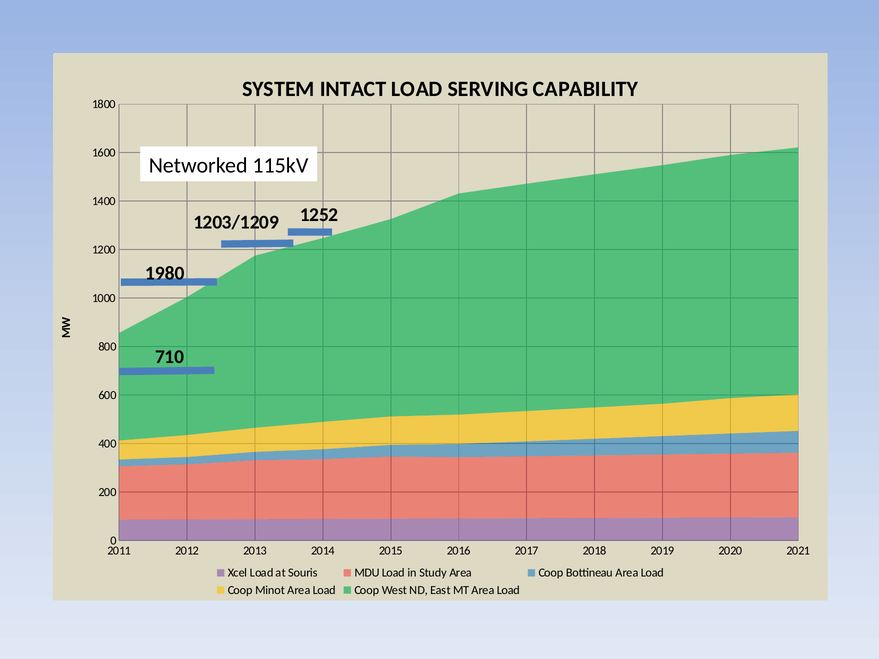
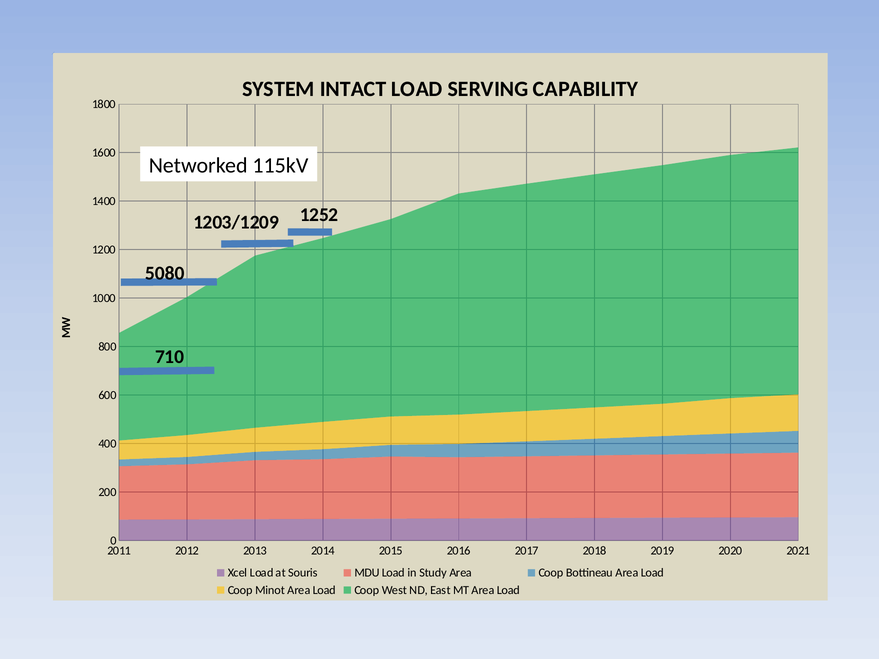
1980: 1980 -> 5080
